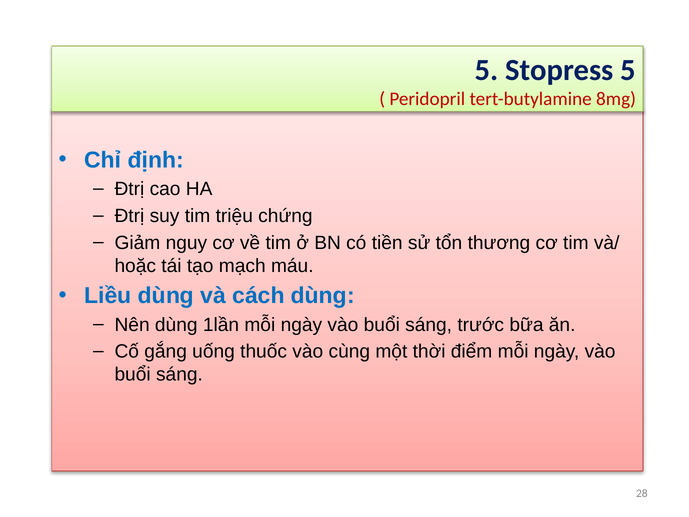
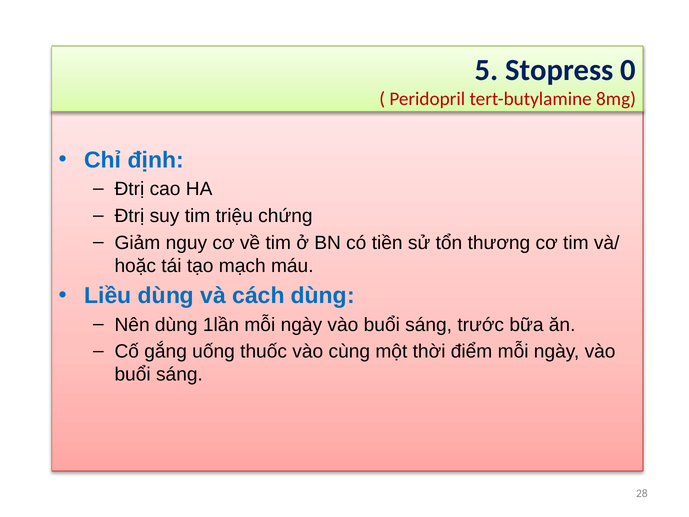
Stopress 5: 5 -> 0
